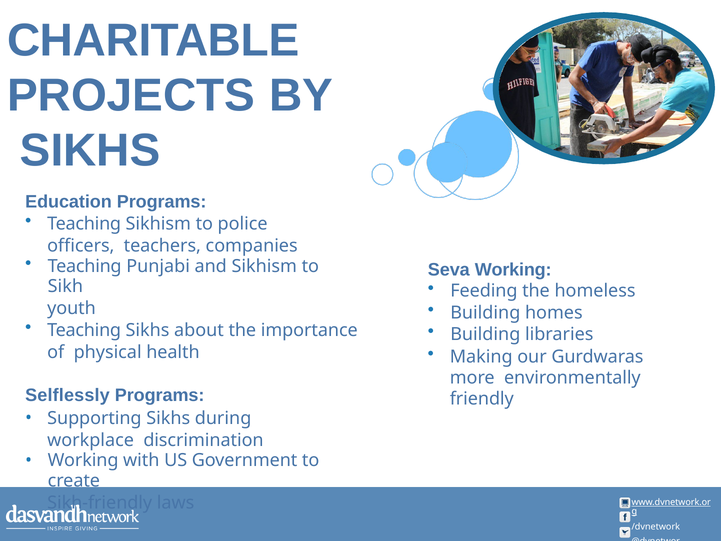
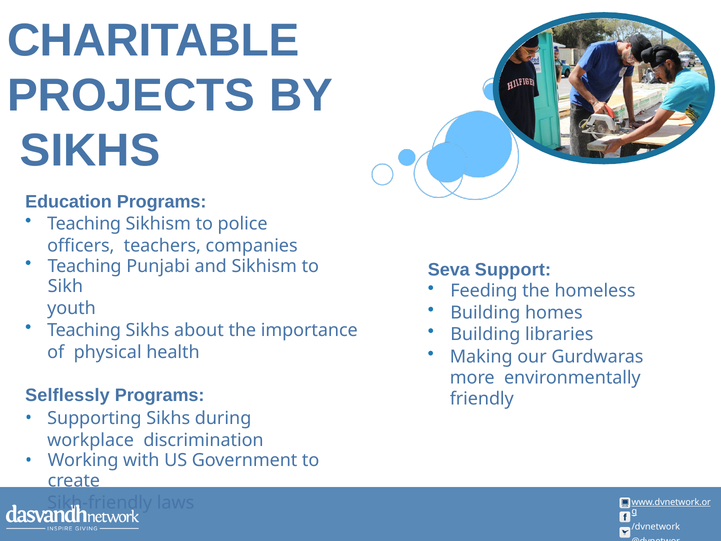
Seva Working: Working -> Support
